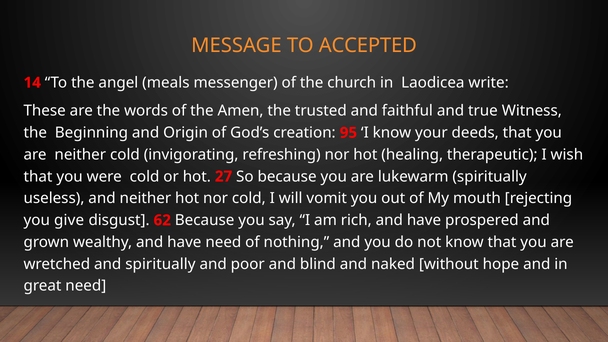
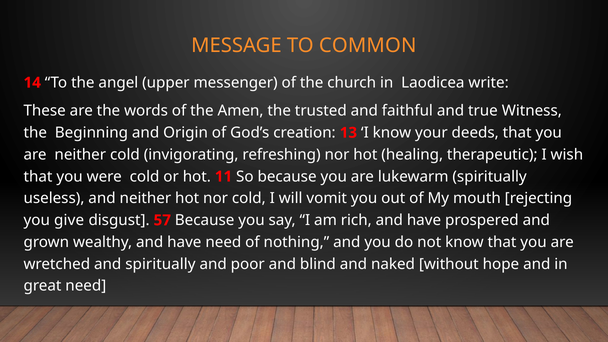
ACCEPTED: ACCEPTED -> COMMON
meals: meals -> upper
95: 95 -> 13
27: 27 -> 11
62: 62 -> 57
